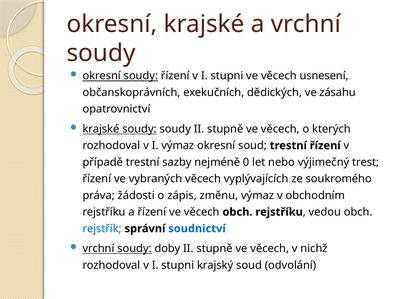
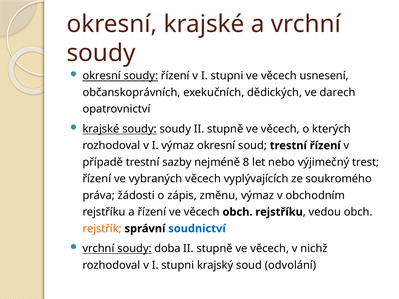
zásahu: zásahu -> darech
0: 0 -> 8
rejstřík colour: blue -> orange
doby: doby -> doba
